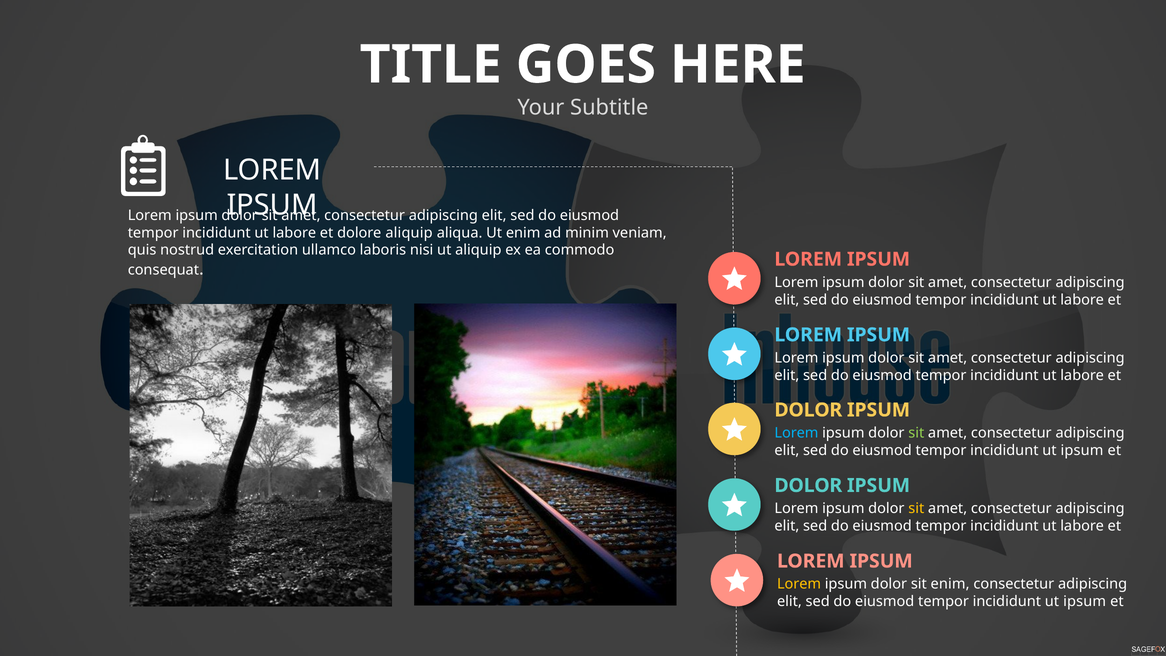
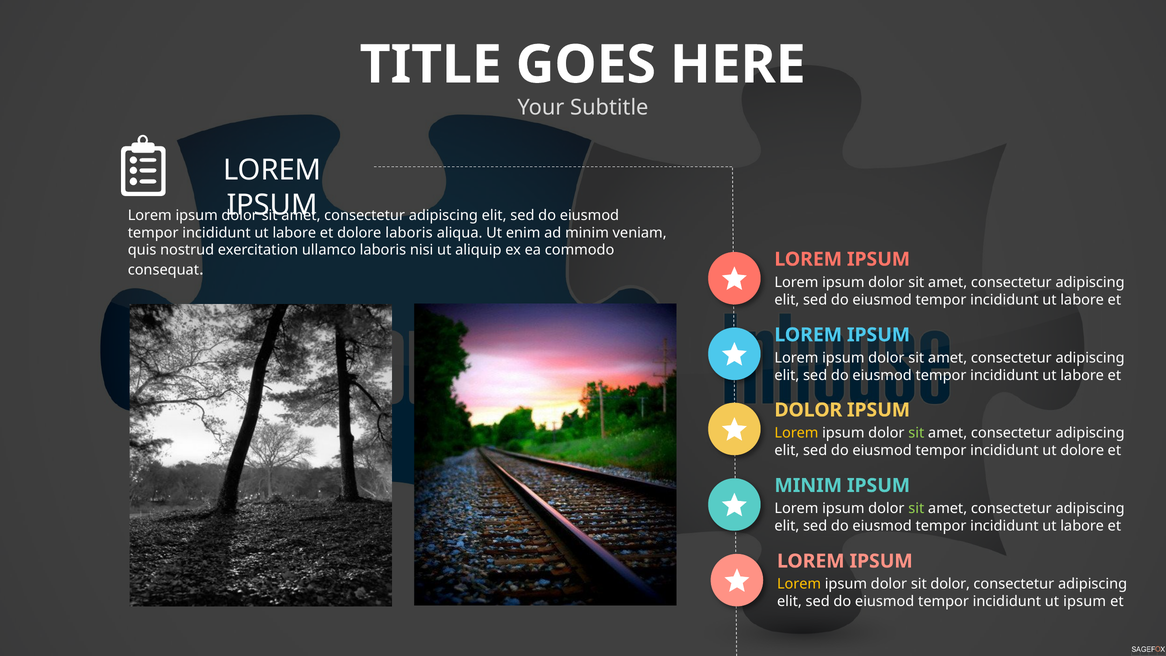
dolore aliquip: aliquip -> laboris
Lorem at (796, 433) colour: light blue -> yellow
ipsum at (1082, 450): ipsum -> dolore
DOLOR at (808, 485): DOLOR -> MINIM
sit at (916, 508) colour: yellow -> light green
sit enim: enim -> dolor
